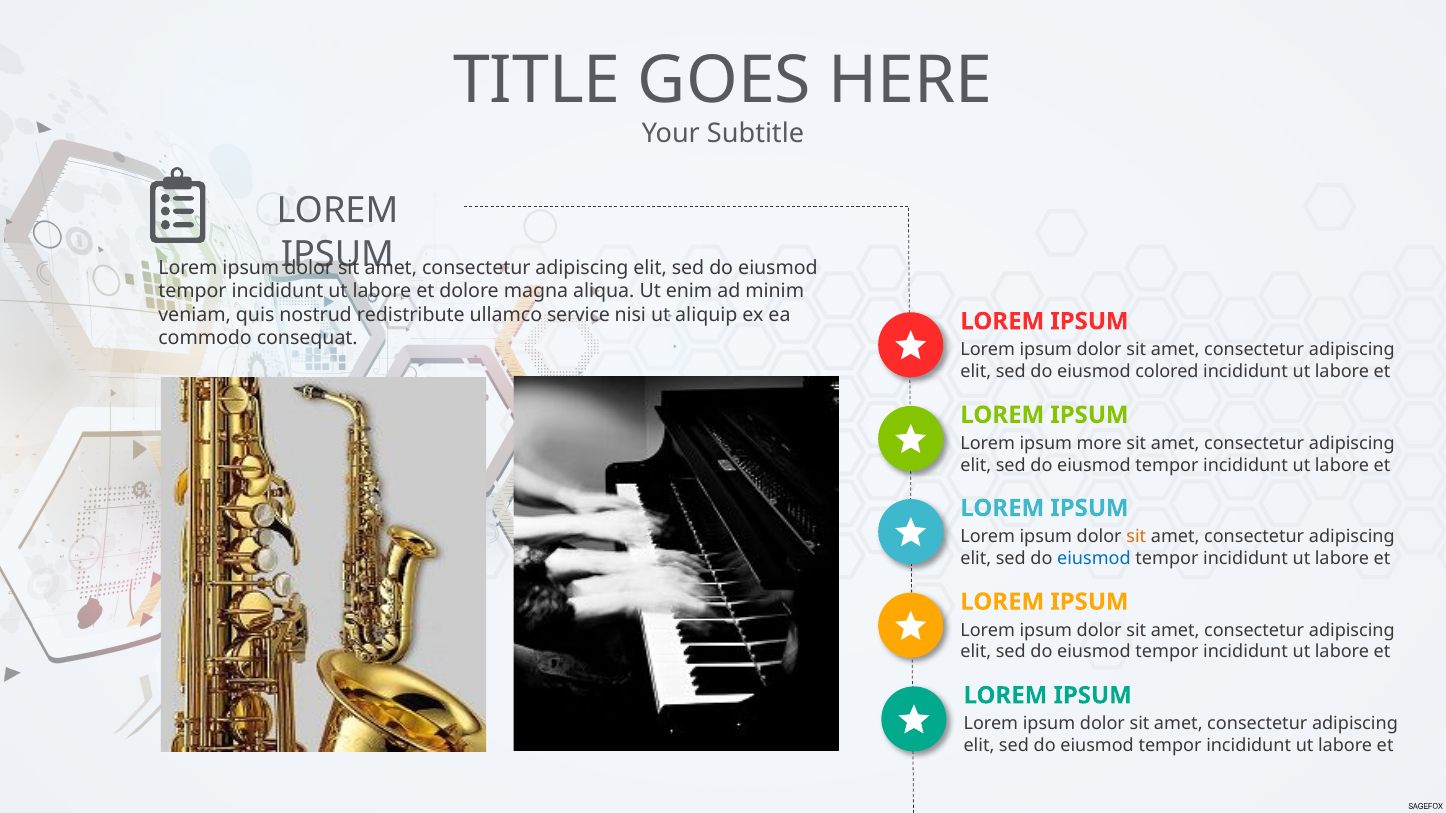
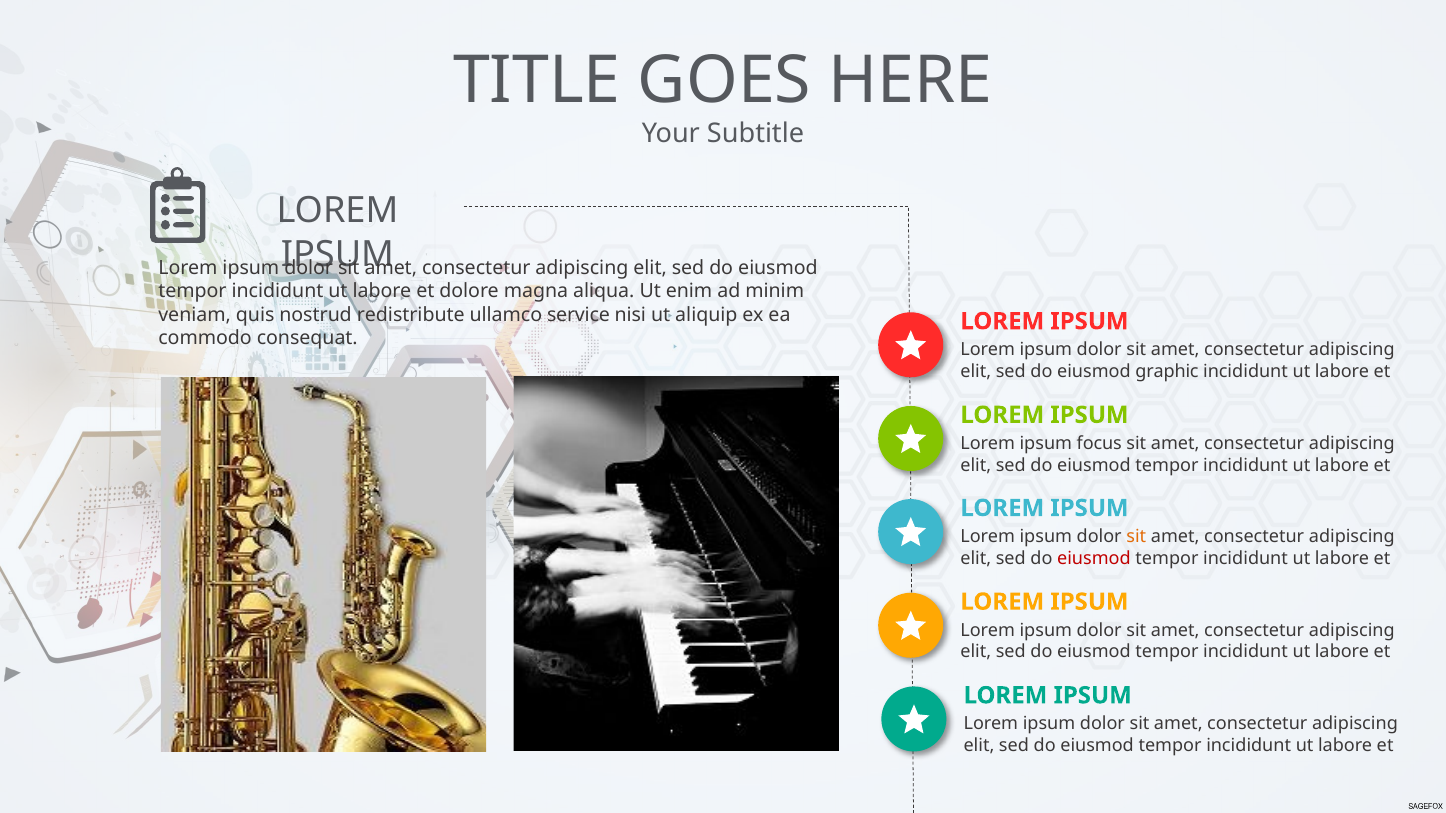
colored: colored -> graphic
more: more -> focus
eiusmod at (1094, 559) colour: blue -> red
